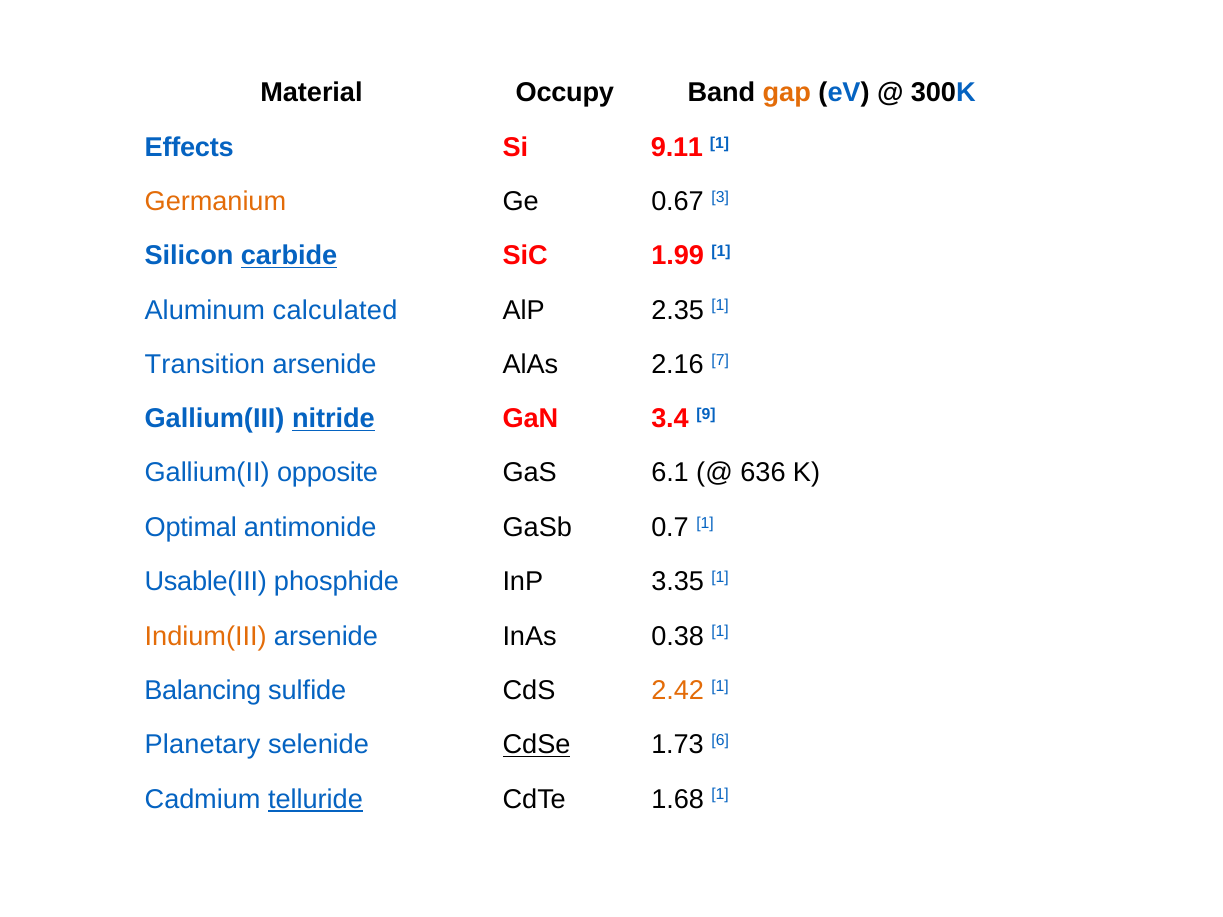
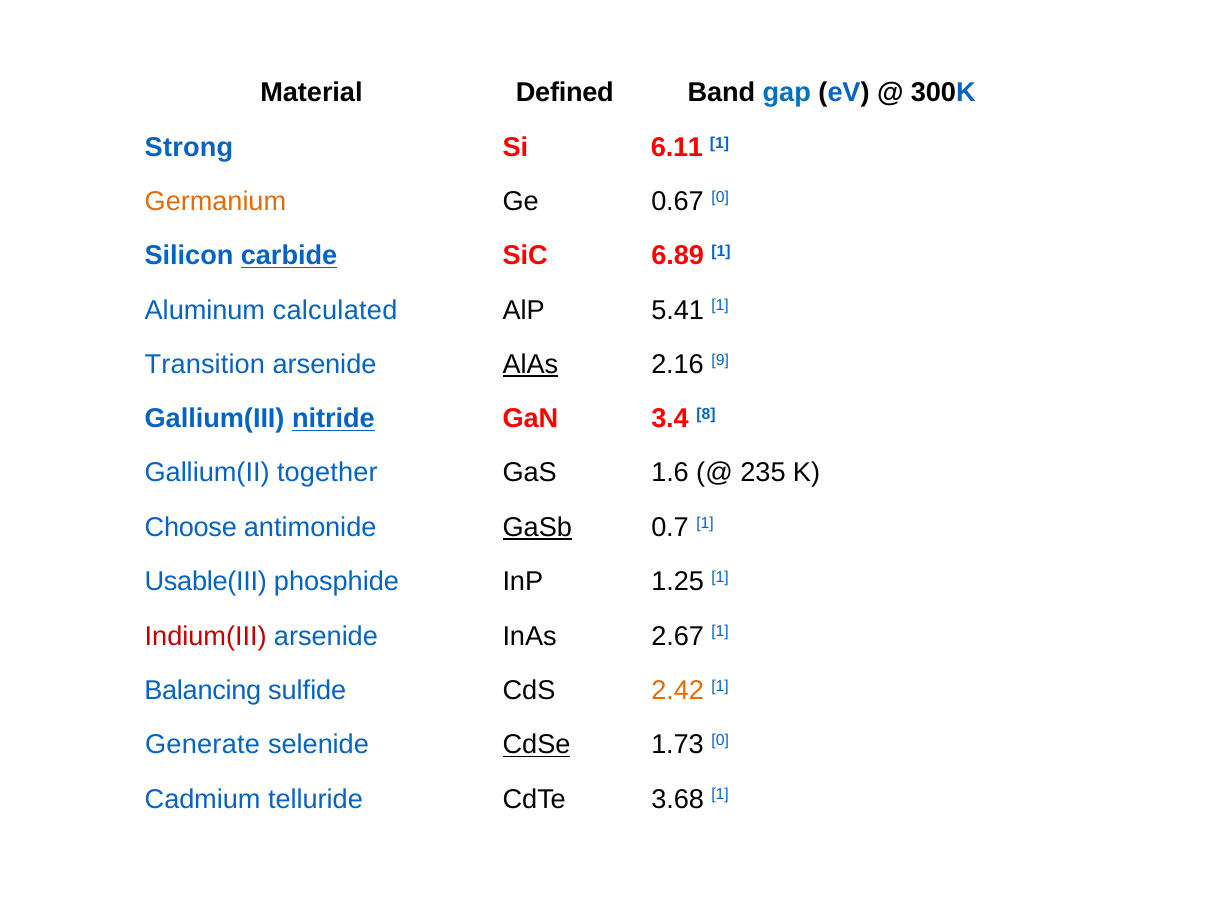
Occupy: Occupy -> Defined
gap colour: orange -> blue
Effects: Effects -> Strong
9.11: 9.11 -> 6.11
0.67 3: 3 -> 0
1.99: 1.99 -> 6.89
2.35: 2.35 -> 5.41
AlAs underline: none -> present
7: 7 -> 9
9: 9 -> 8
opposite: opposite -> together
6.1: 6.1 -> 1.6
636: 636 -> 235
Optimal: Optimal -> Choose
GaSb underline: none -> present
3.35: 3.35 -> 1.25
Indium(III colour: orange -> red
0.38: 0.38 -> 2.67
Planetary: Planetary -> Generate
1.73 6: 6 -> 0
telluride underline: present -> none
1.68: 1.68 -> 3.68
